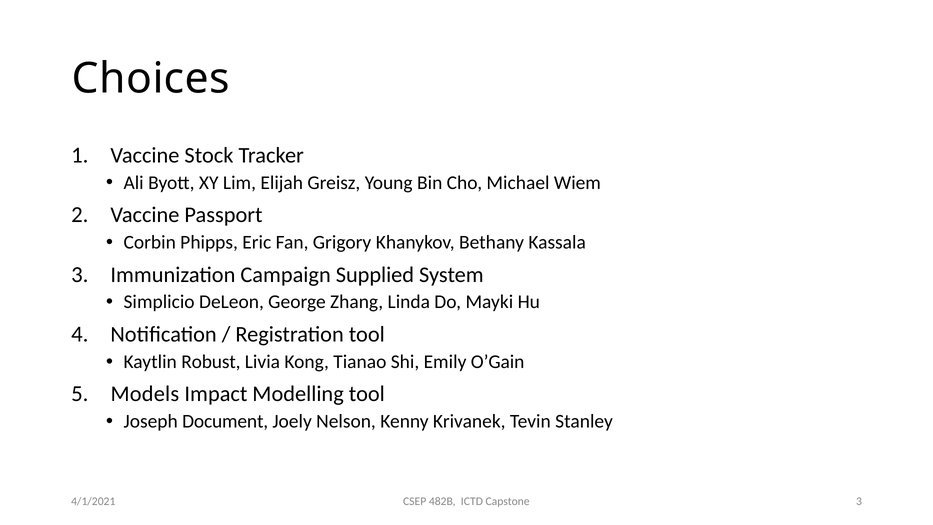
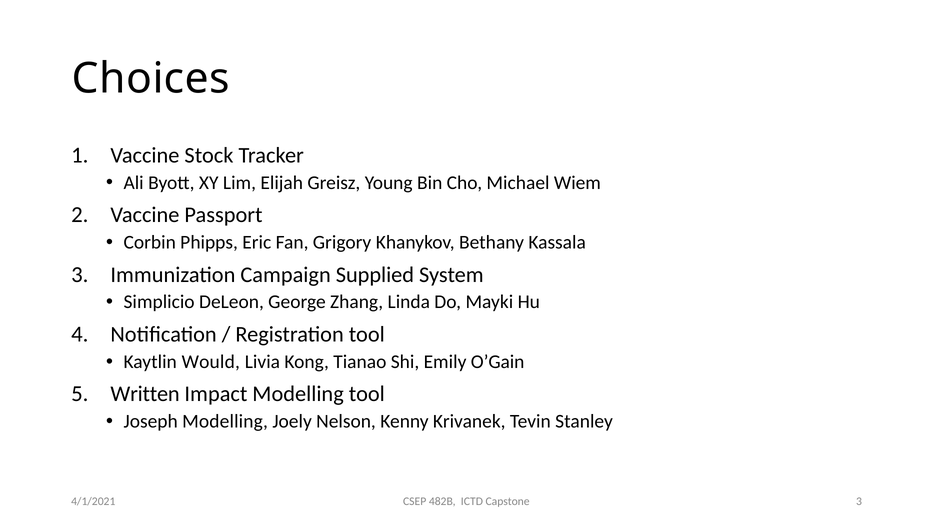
Robust: Robust -> Would
Models: Models -> Written
Joseph Document: Document -> Modelling
